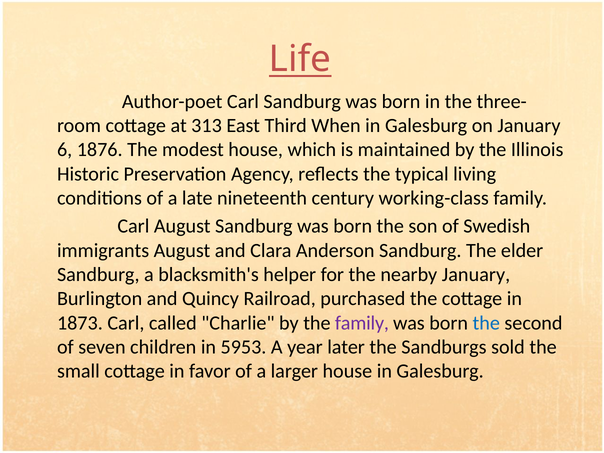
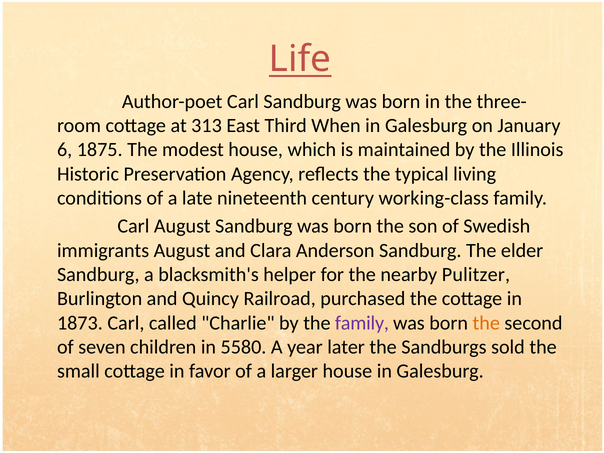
1876: 1876 -> 1875
nearby January: January -> Pulitzer
the at (486, 323) colour: blue -> orange
5953: 5953 -> 5580
